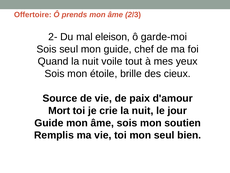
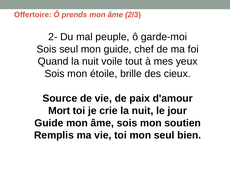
eleison: eleison -> peuple
